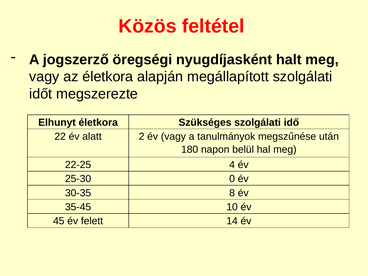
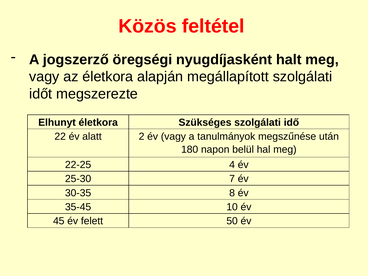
0: 0 -> 7
14: 14 -> 50
